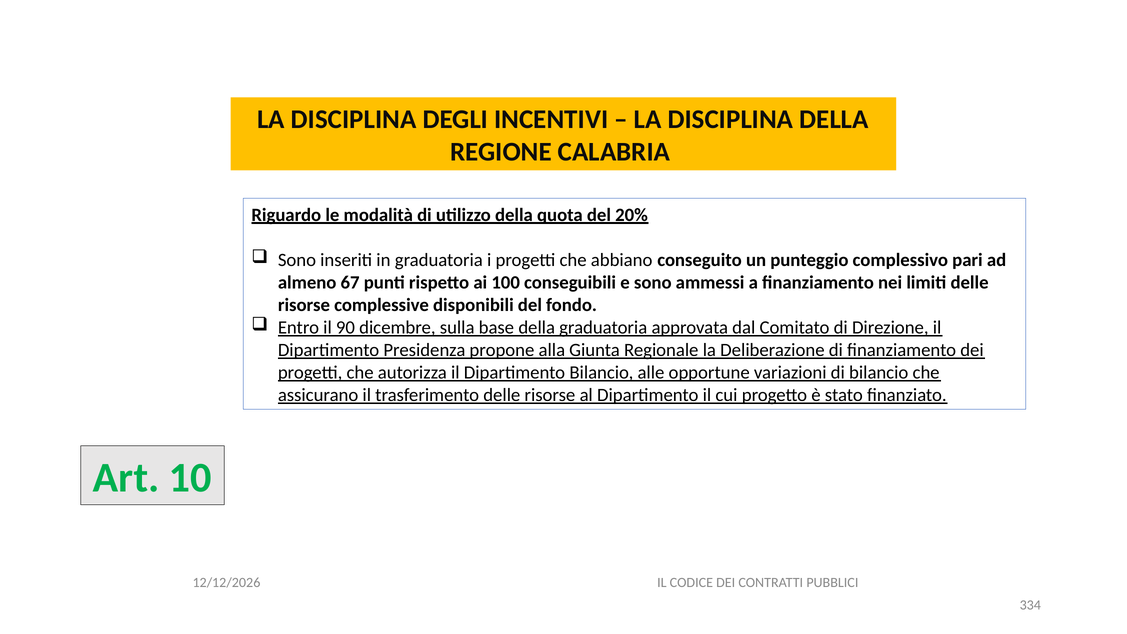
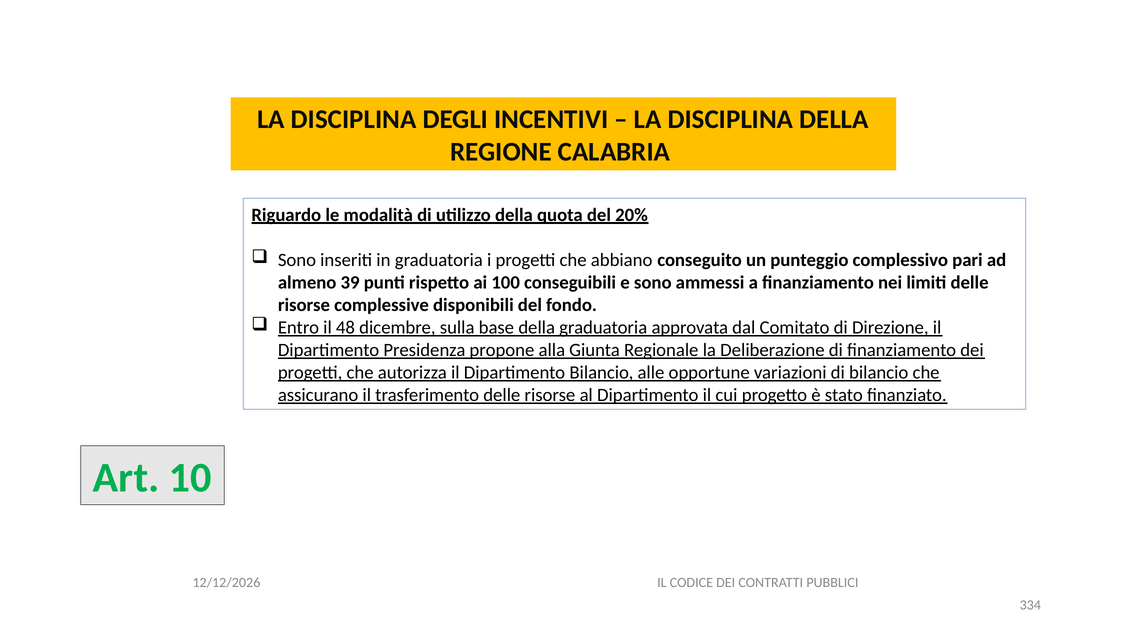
67: 67 -> 39
90: 90 -> 48
